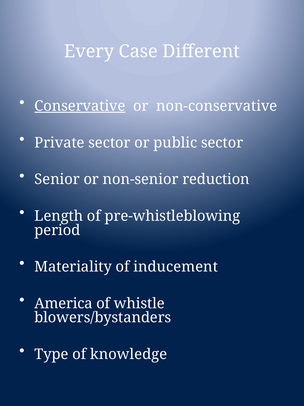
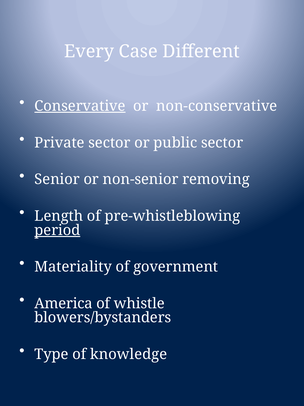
reduction: reduction -> removing
period underline: none -> present
inducement: inducement -> government
